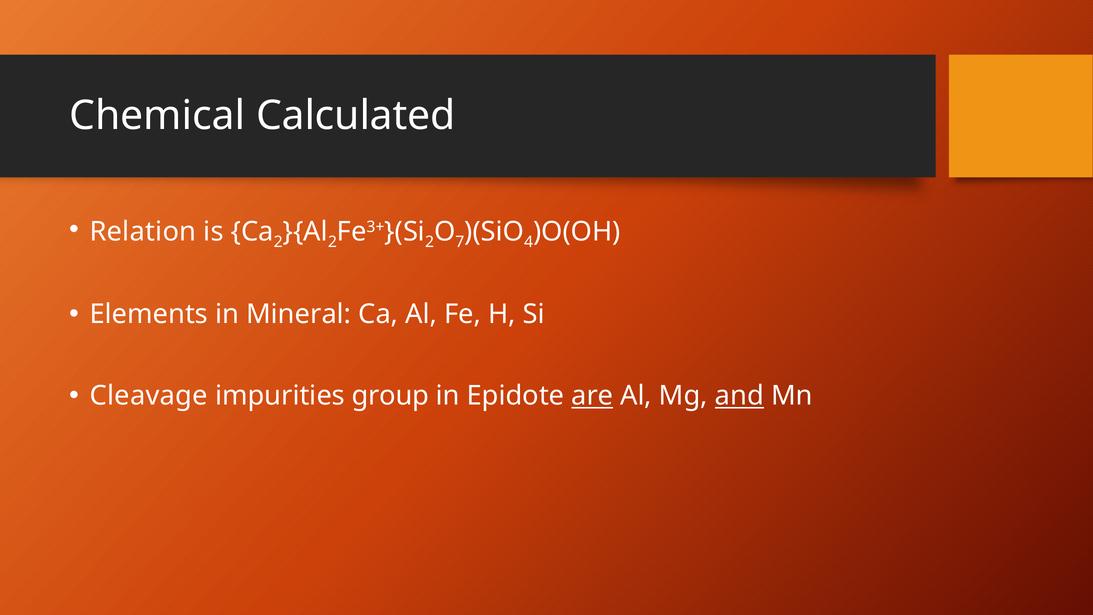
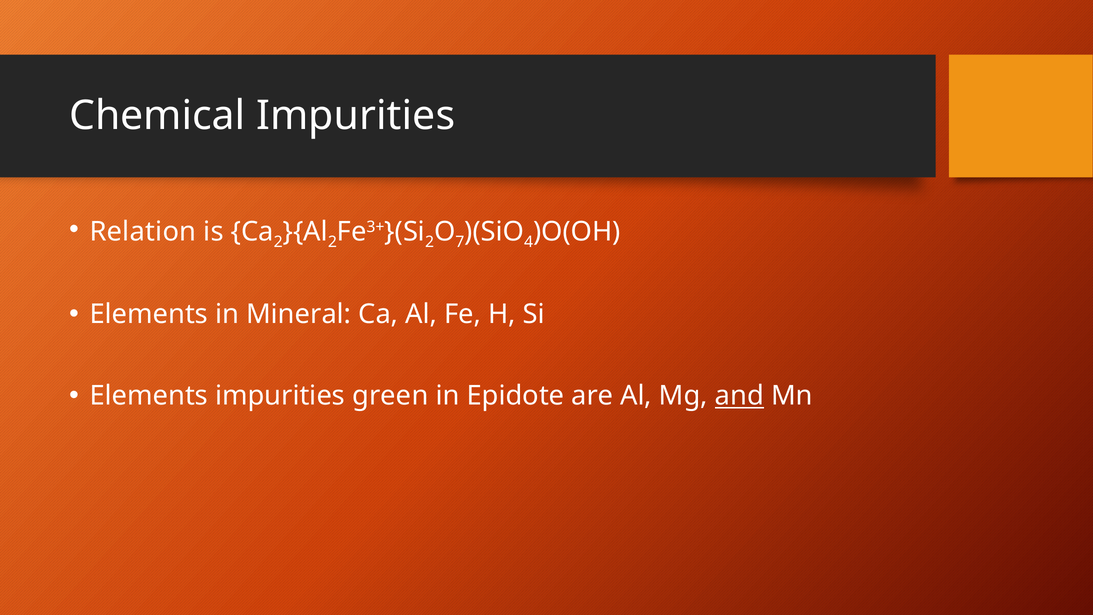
Chemical Calculated: Calculated -> Impurities
Cleavage at (149, 396): Cleavage -> Elements
group: group -> green
are underline: present -> none
